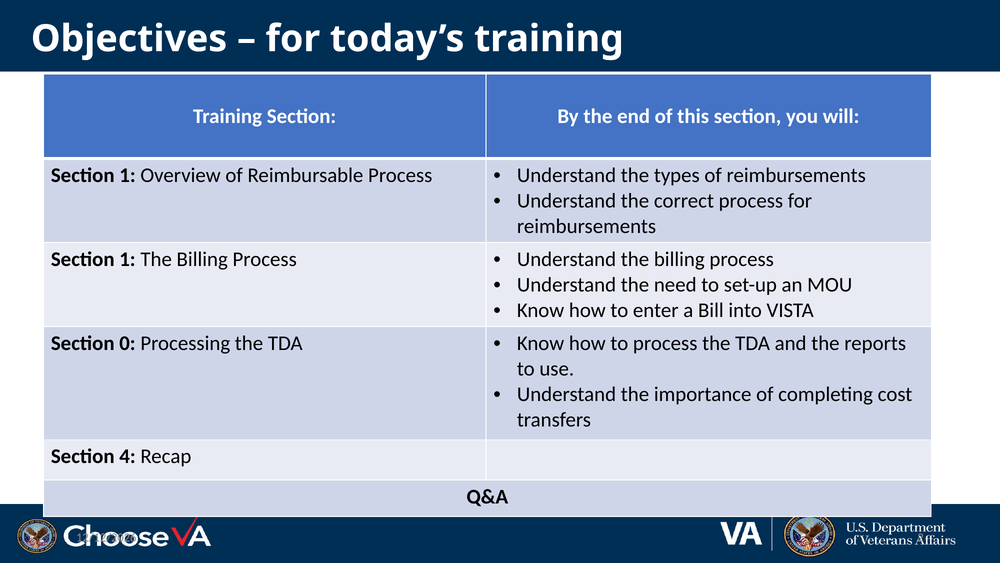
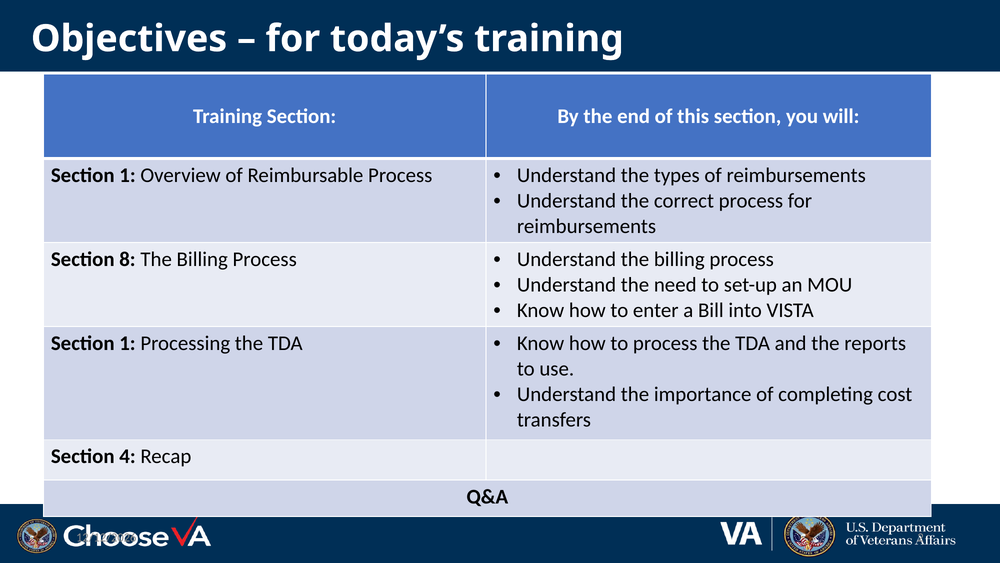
1 at (127, 259): 1 -> 8
0 at (127, 343): 0 -> 1
